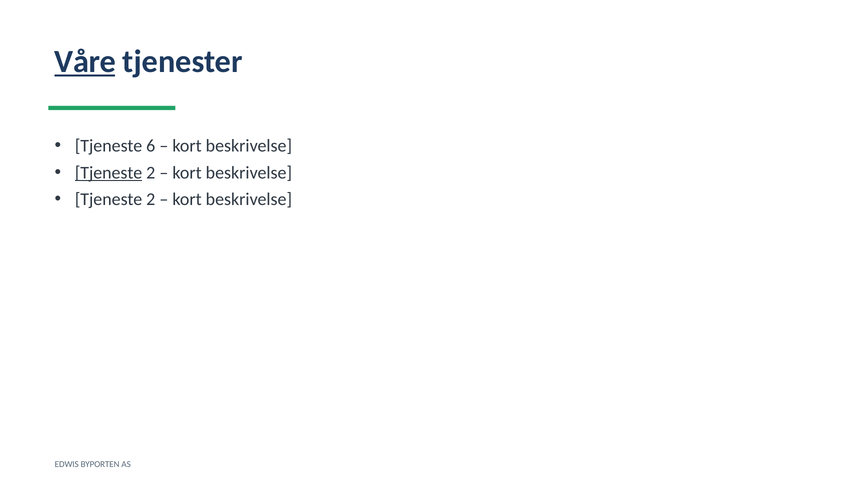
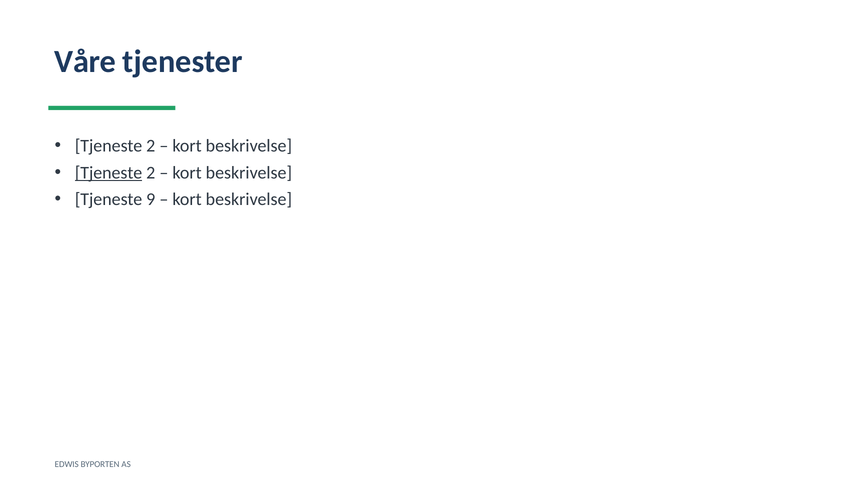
Våre underline: present -> none
6 at (151, 146): 6 -> 2
2 at (151, 199): 2 -> 9
